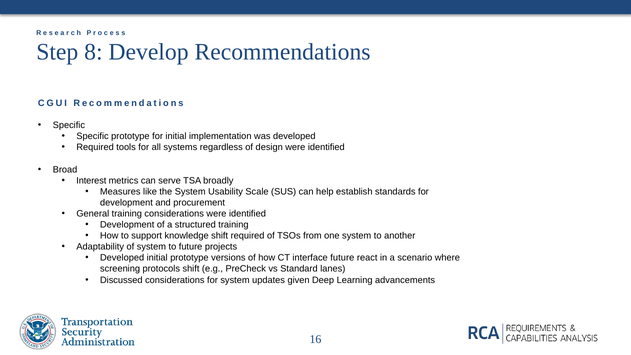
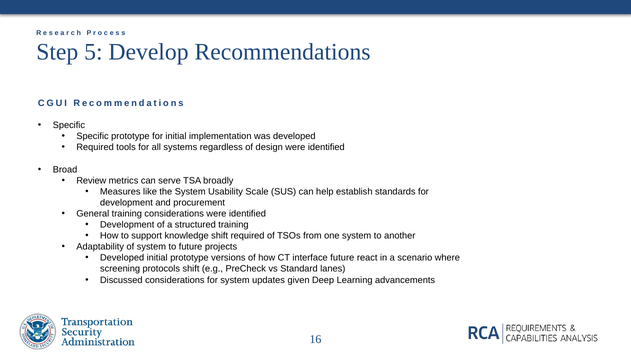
8: 8 -> 5
Interest: Interest -> Review
